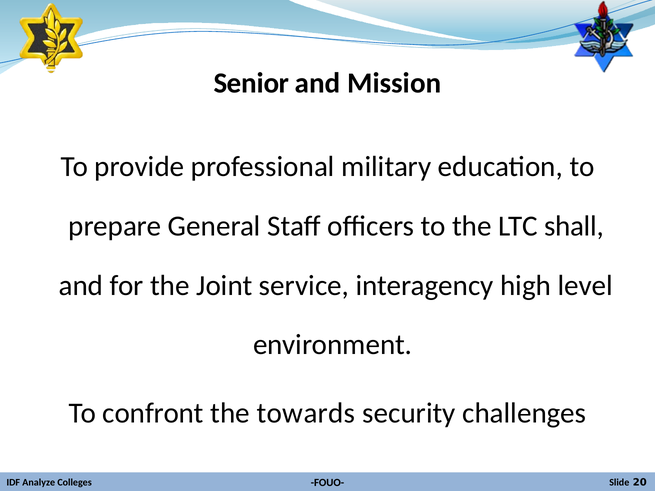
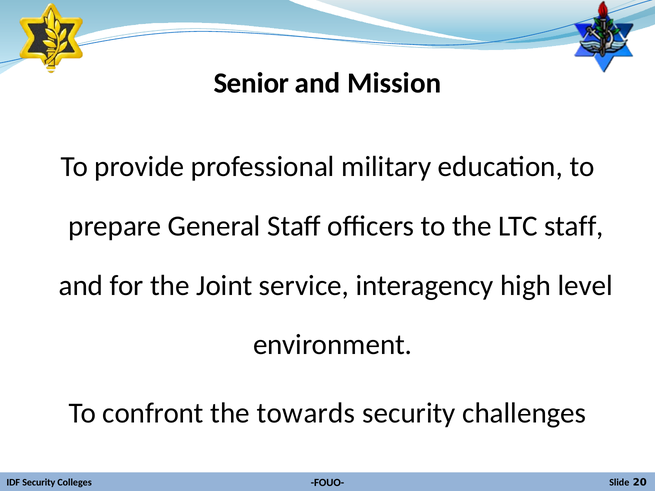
LTC shall: shall -> staff
Analyze at (39, 483): Analyze -> Security
